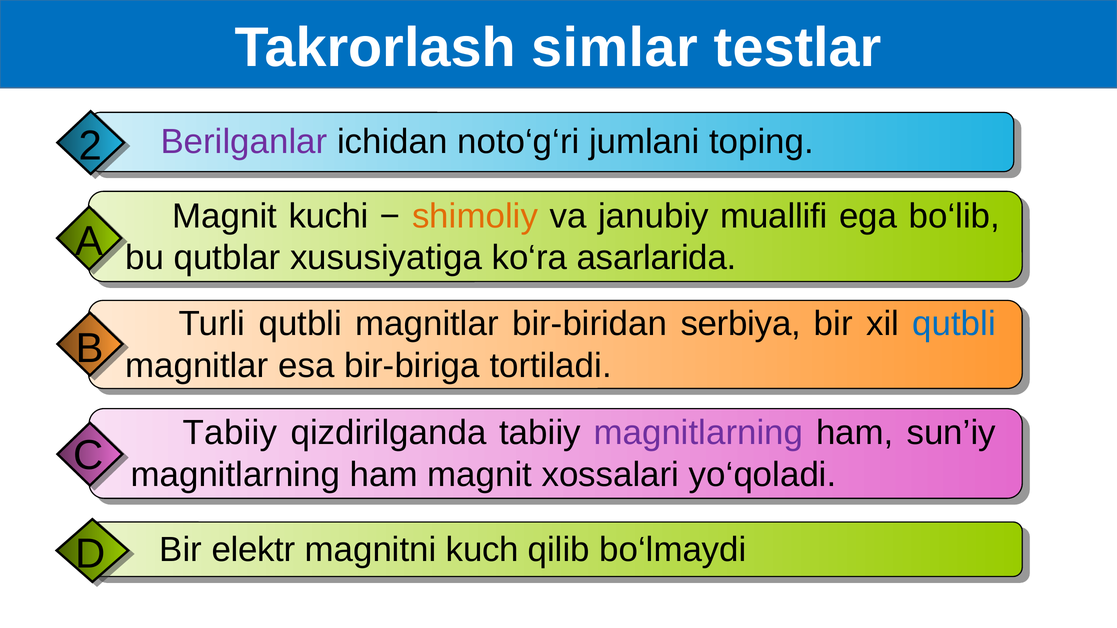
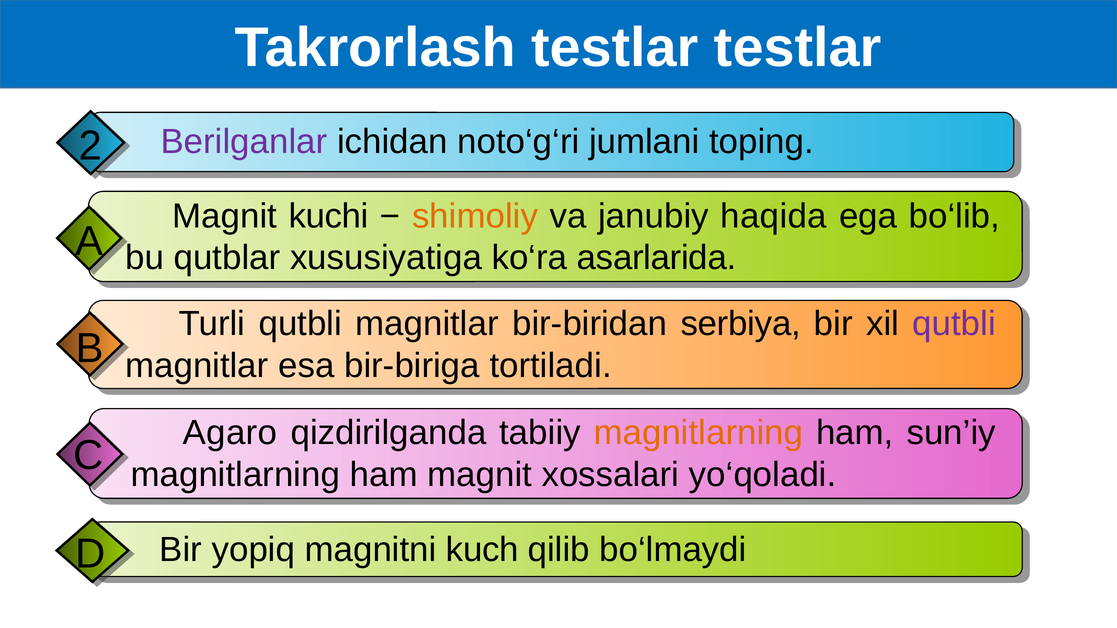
Takrorlash simlar: simlar -> testlar
muallifi: muallifi -> haqida
qutbli at (954, 324) colour: blue -> purple
Tabiiy at (230, 433): Tabiiy -> Agaro
magnitlarning at (698, 433) colour: purple -> orange
elektr: elektr -> yopiq
